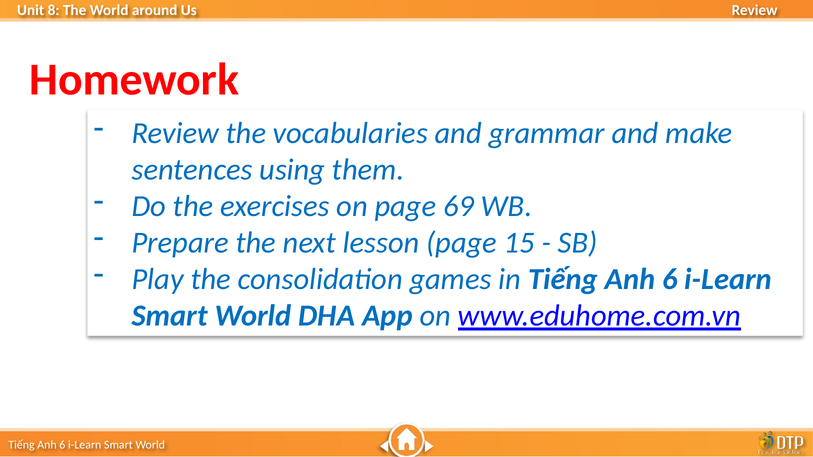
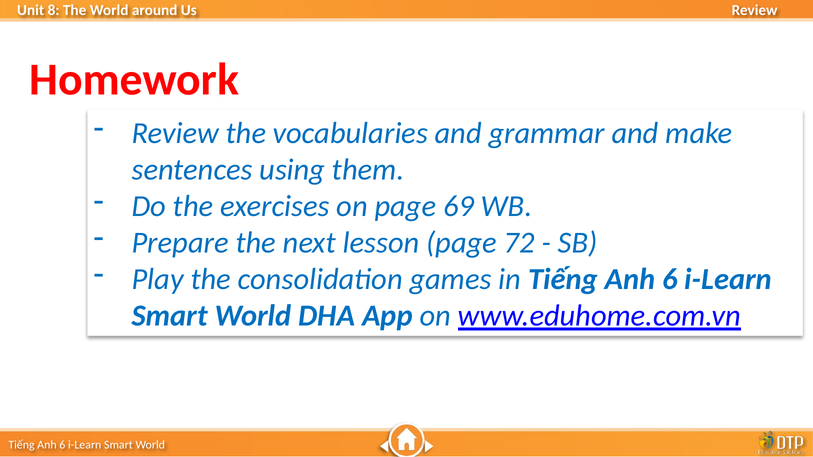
15: 15 -> 72
